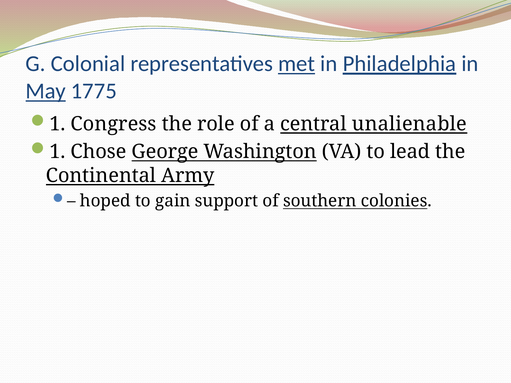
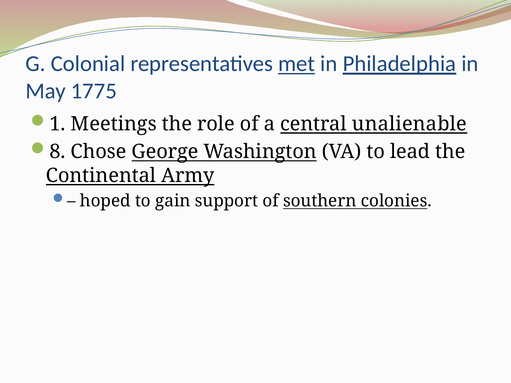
May underline: present -> none
Congress: Congress -> Meetings
1 at (58, 152): 1 -> 8
